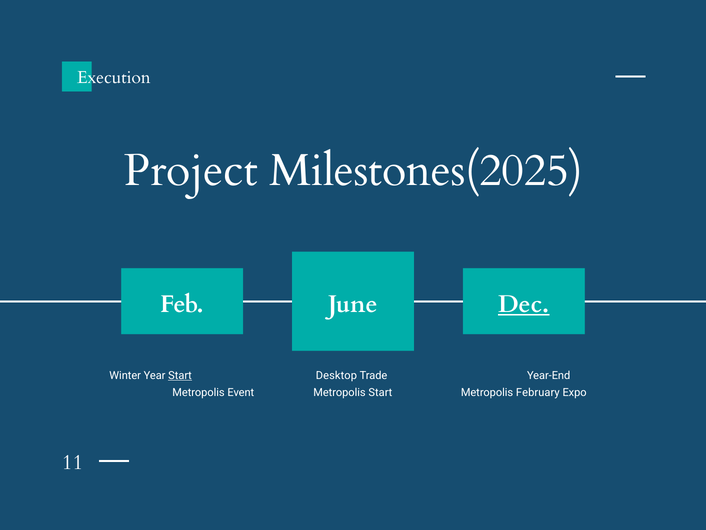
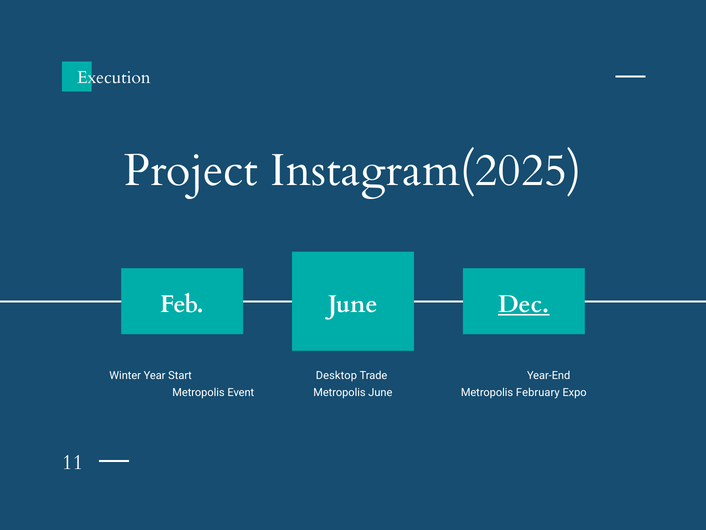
Milestones(2025: Milestones(2025 -> Instagram(2025
Start at (180, 375) underline: present -> none
Metropolis Start: Start -> June
